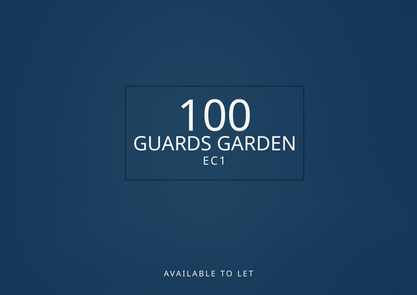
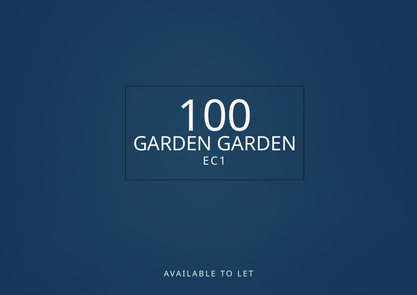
GUARDS at (172, 144): GUARDS -> GARDEN
